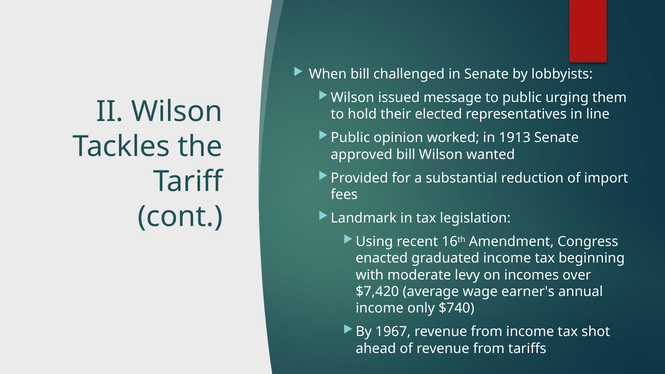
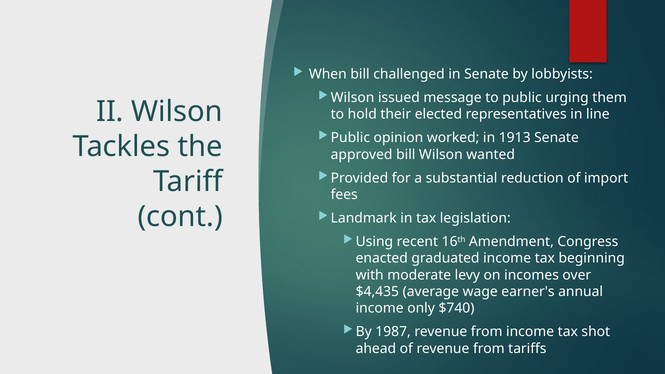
$7,420: $7,420 -> $4,435
1967: 1967 -> 1987
